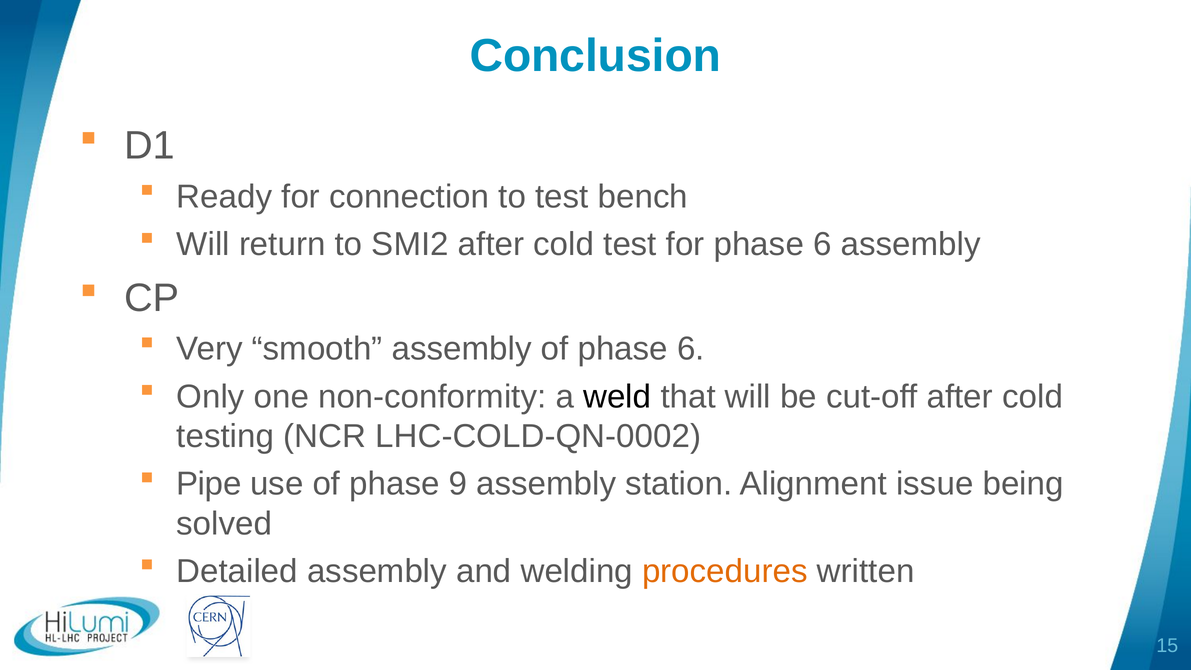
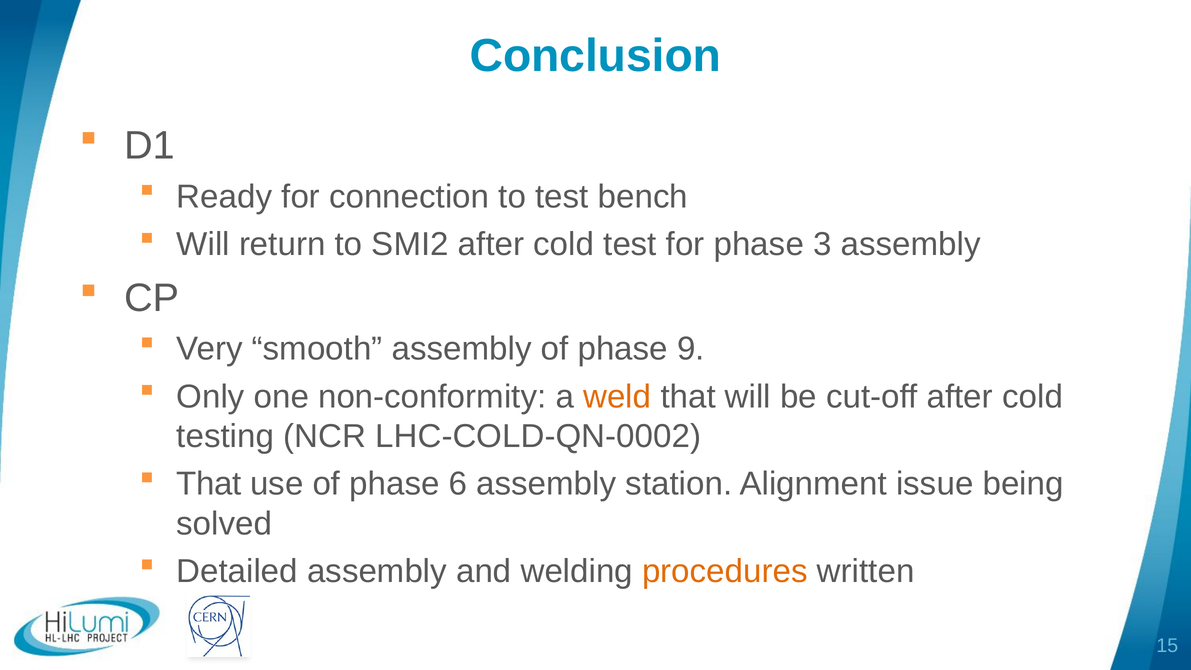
for phase 6: 6 -> 3
of phase 6: 6 -> 9
weld colour: black -> orange
Pipe at (209, 484): Pipe -> That
9: 9 -> 6
